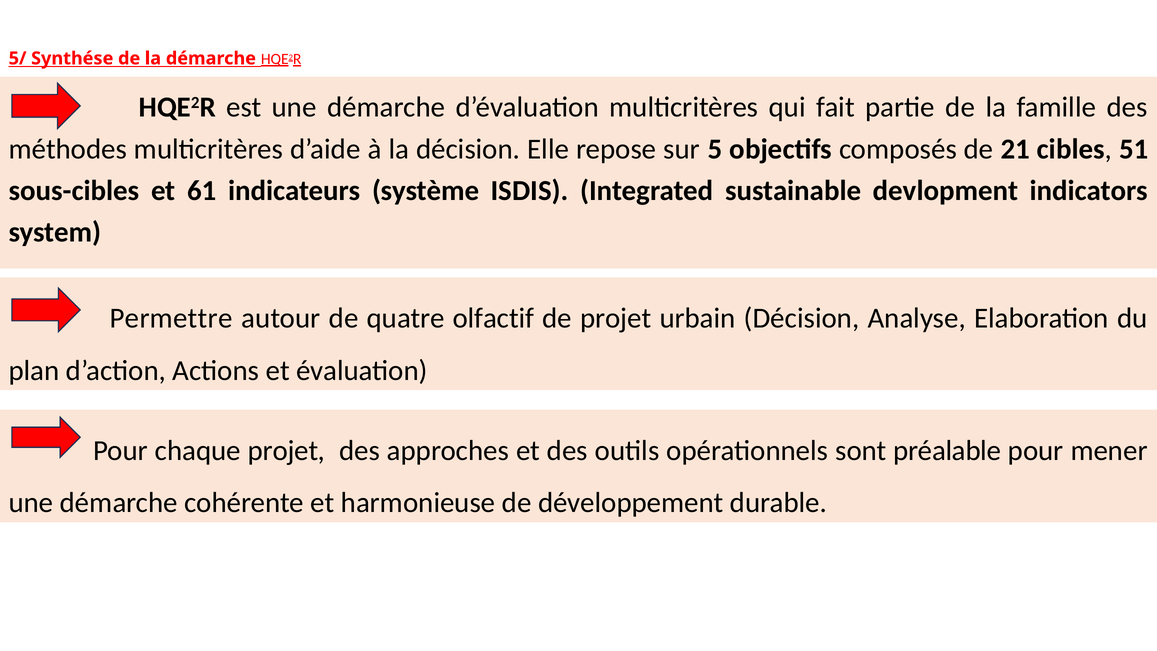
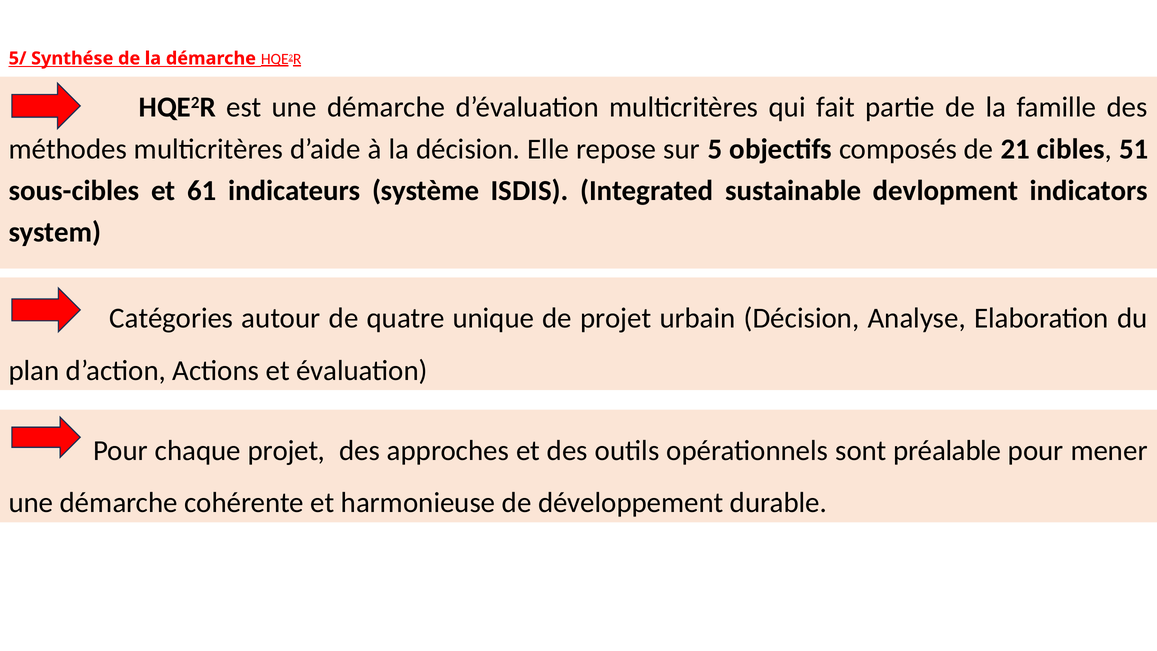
Permettre: Permettre -> Catégories
olfactif: olfactif -> unique
